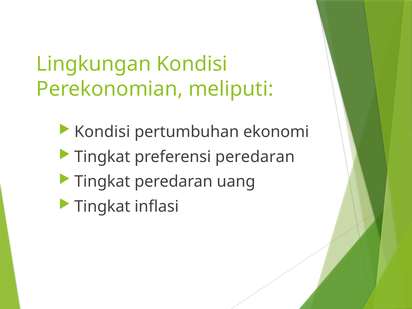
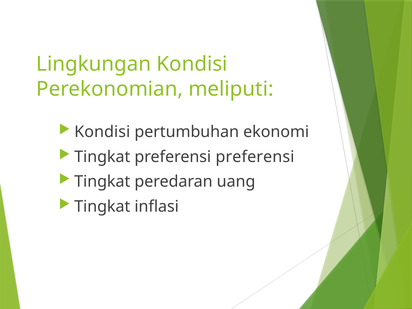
preferensi peredaran: peredaran -> preferensi
